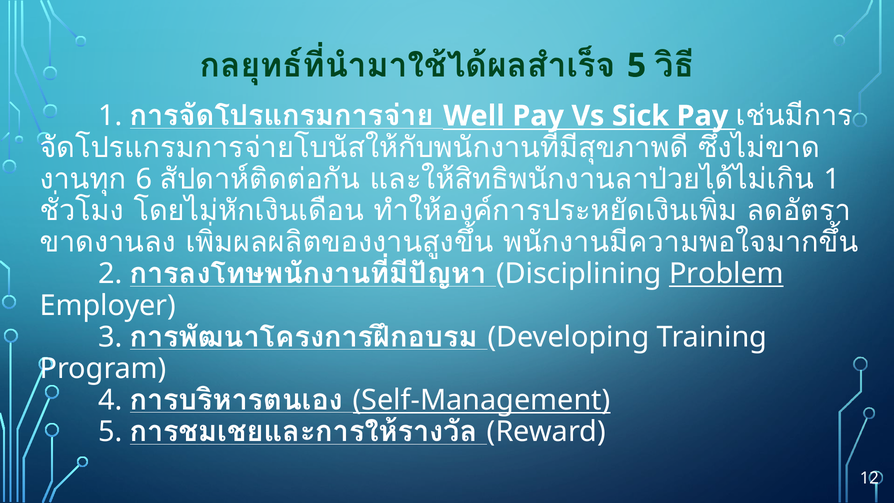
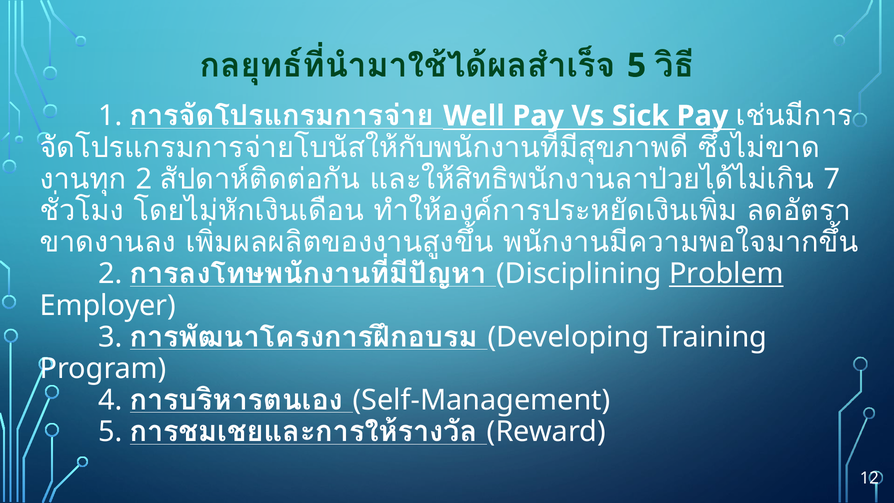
6 at (144, 179): 6 -> 2
1 at (832, 179): 1 -> 7
Self-Management underline: present -> none
